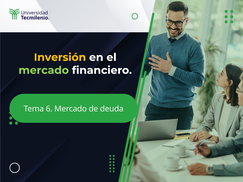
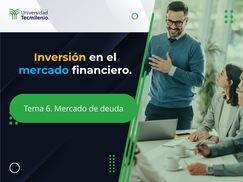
mercado at (44, 70) colour: light green -> light blue
